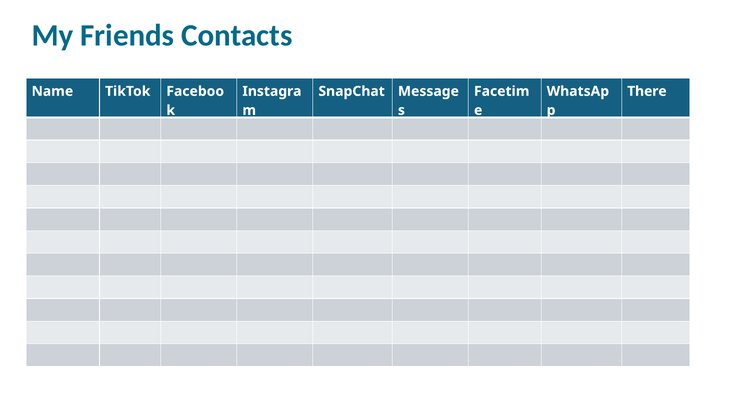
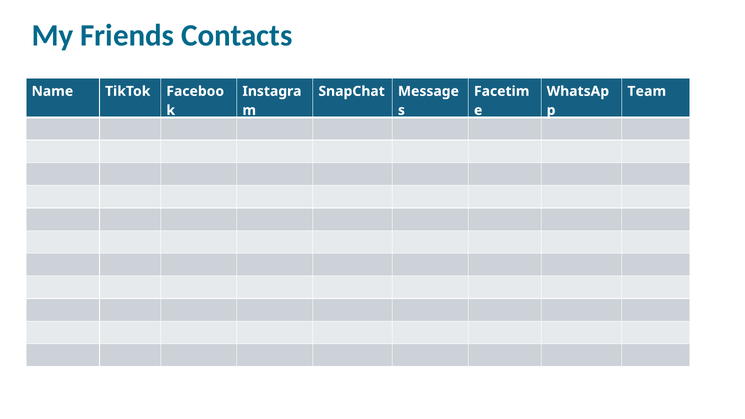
There: There -> Team
